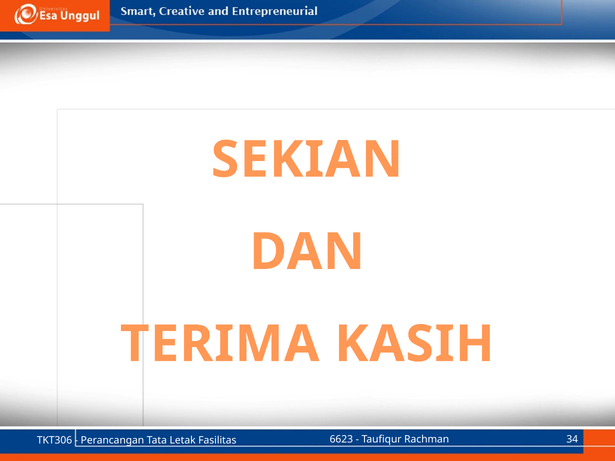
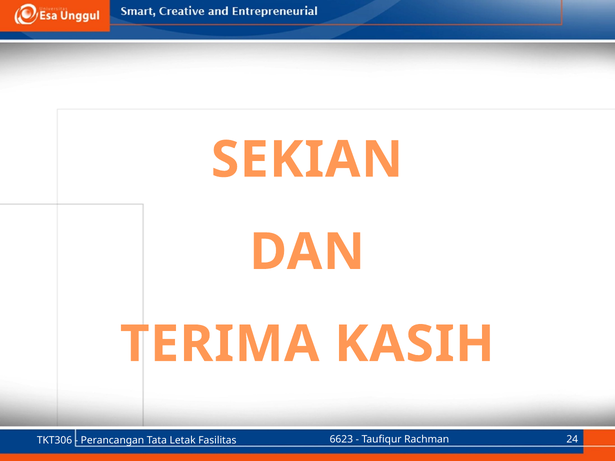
34: 34 -> 24
